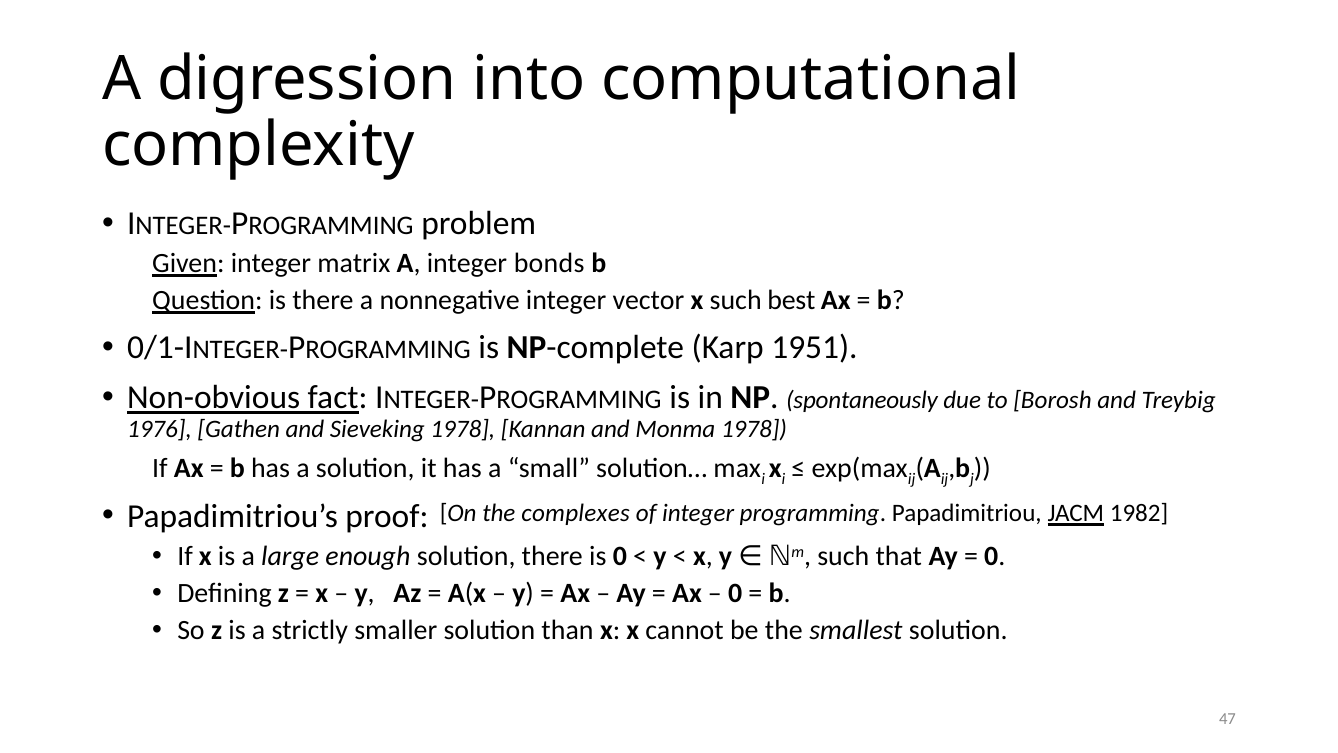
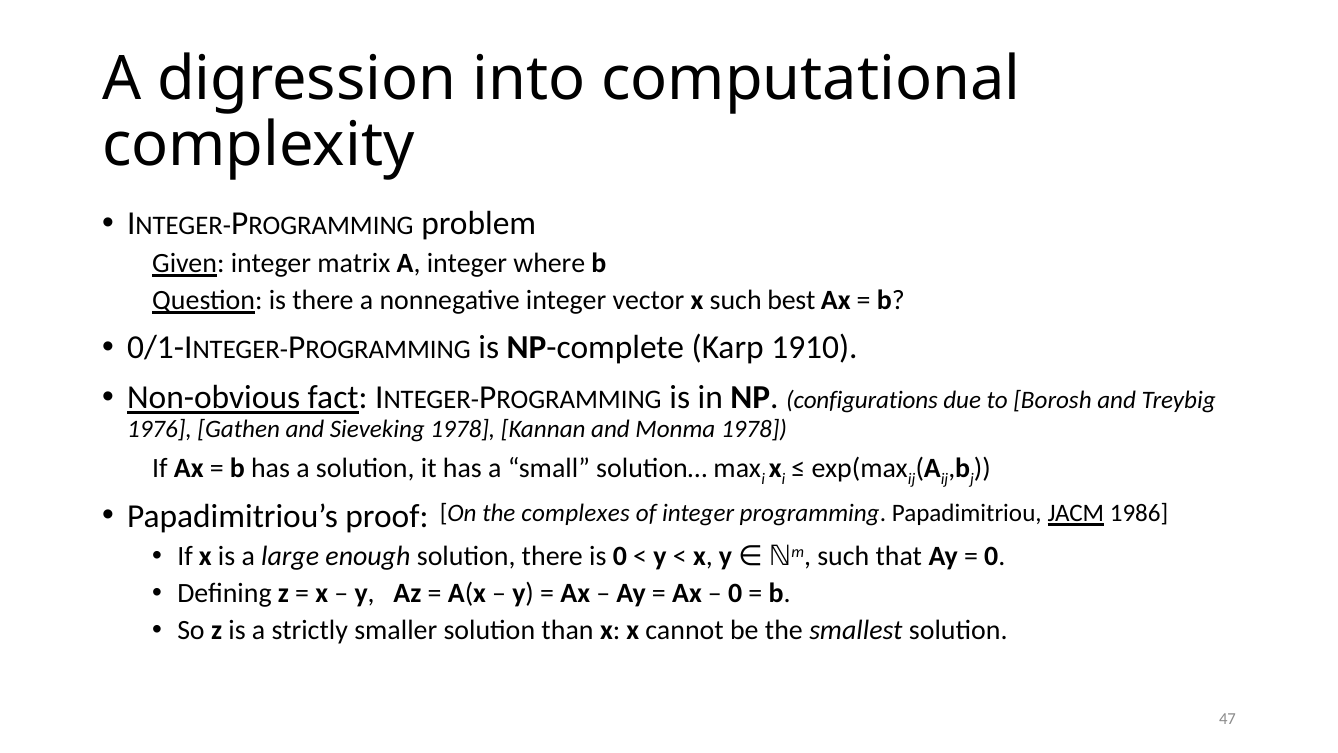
bonds: bonds -> where
1951: 1951 -> 1910
spontaneously: spontaneously -> configurations
1982: 1982 -> 1986
